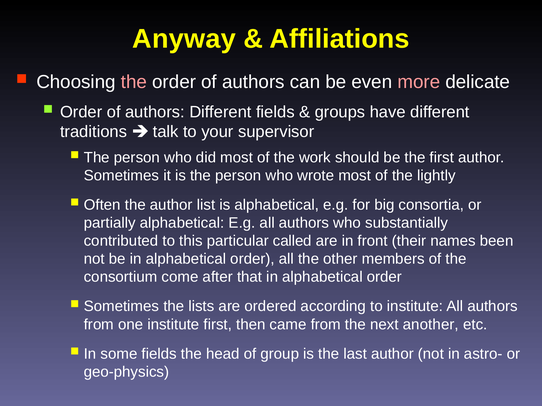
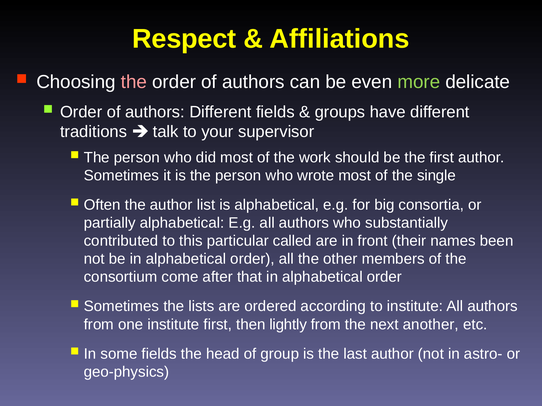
Anyway: Anyway -> Respect
more colour: pink -> light green
lightly: lightly -> single
came: came -> lightly
